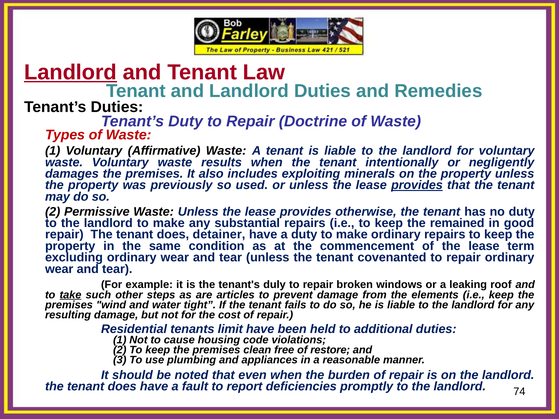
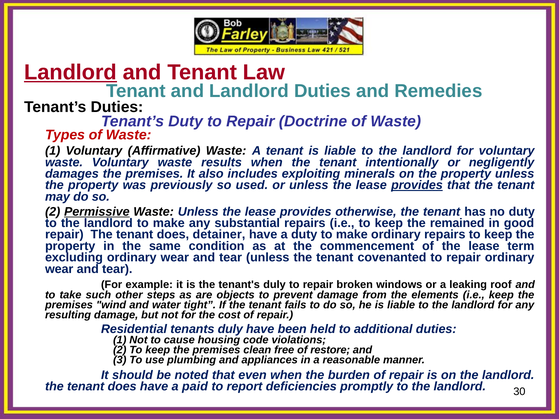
Permissive underline: none -> present
take underline: present -> none
articles: articles -> objects
tenants limit: limit -> duly
fault: fault -> paid
74: 74 -> 30
